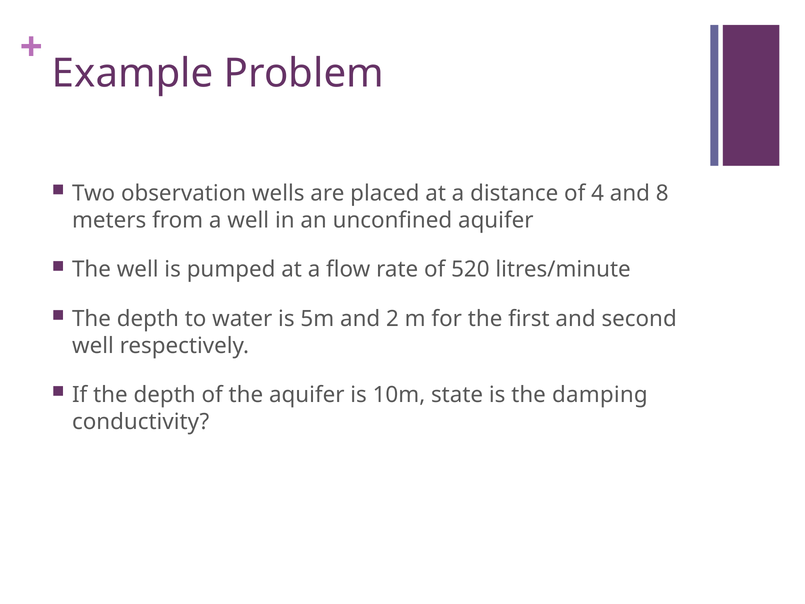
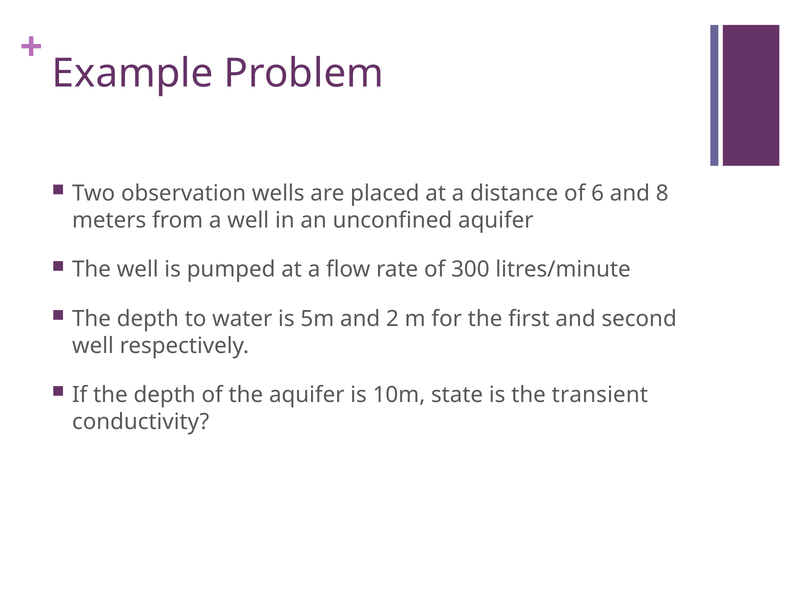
4: 4 -> 6
520: 520 -> 300
damping: damping -> transient
